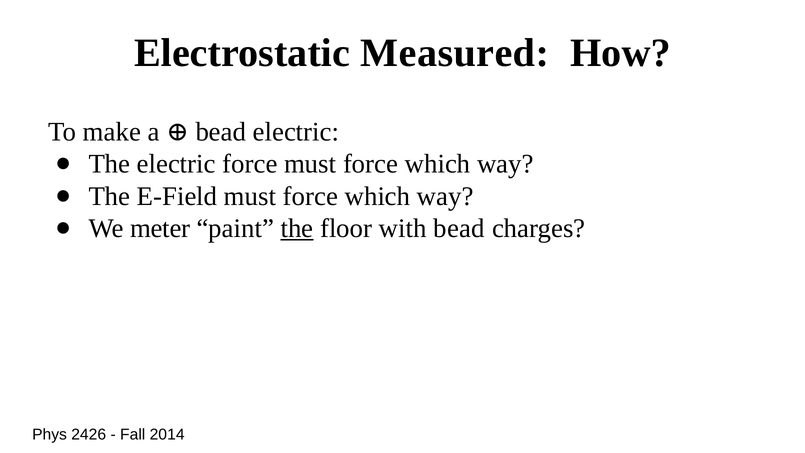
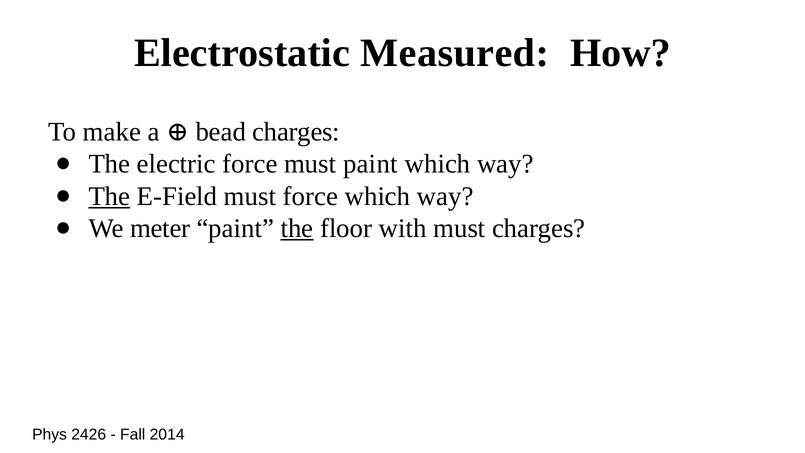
bead electric: electric -> charges
force must force: force -> paint
The at (109, 196) underline: none -> present
with bead: bead -> must
